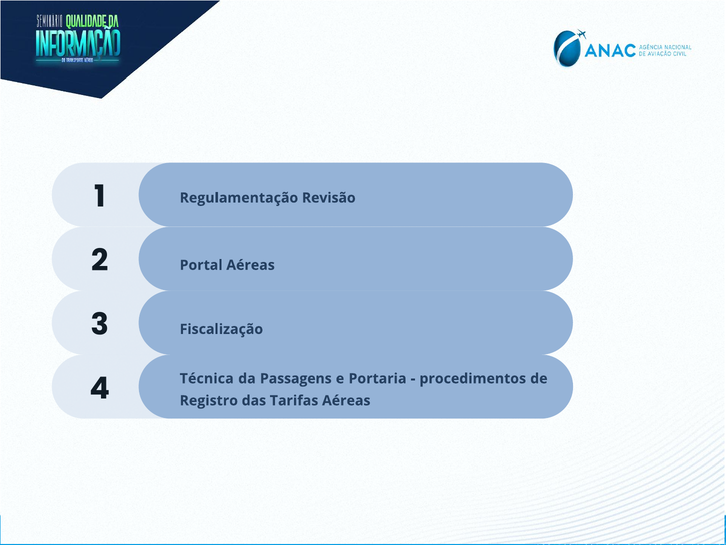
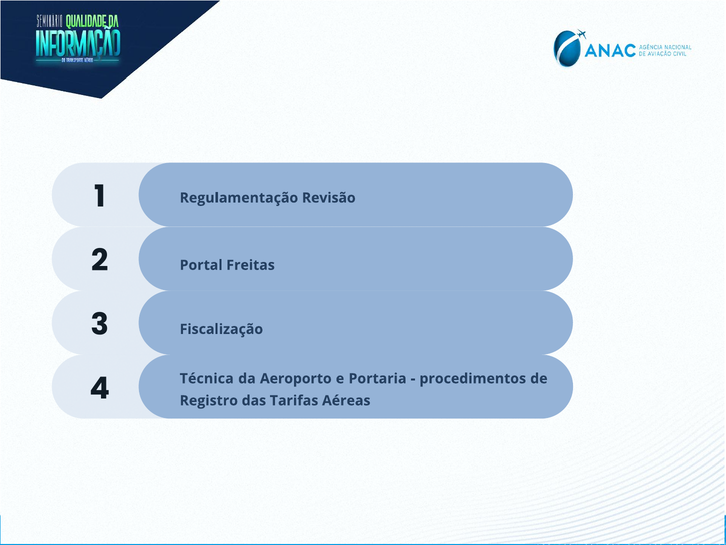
Portal Aéreas: Aéreas -> Freitas
Passagens: Passagens -> Aeroporto
